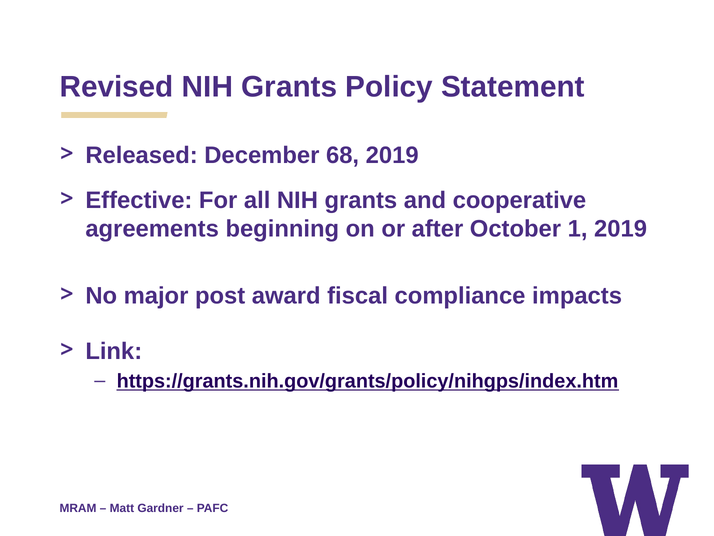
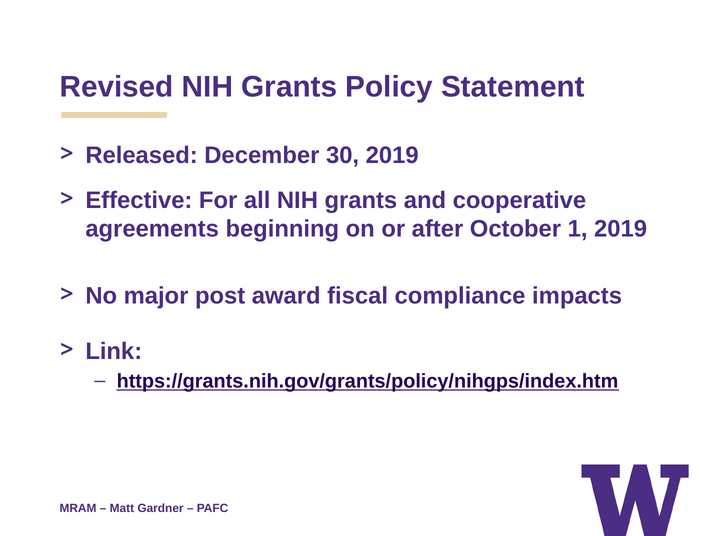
68: 68 -> 30
